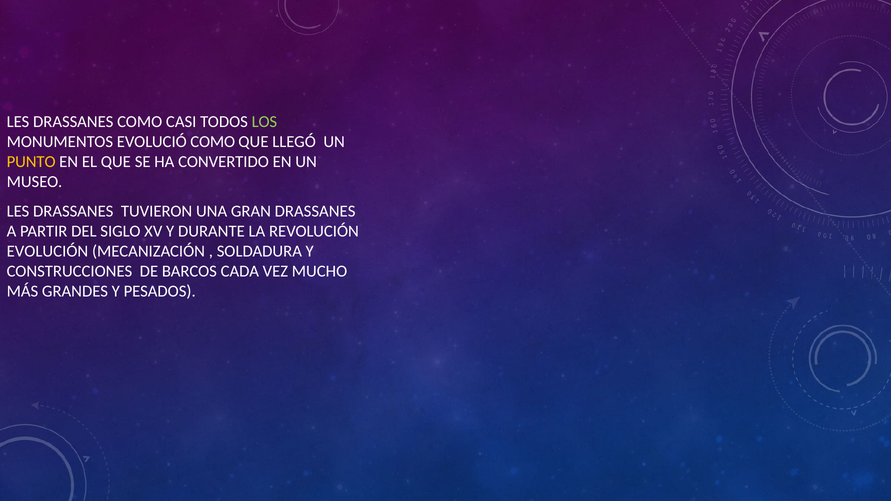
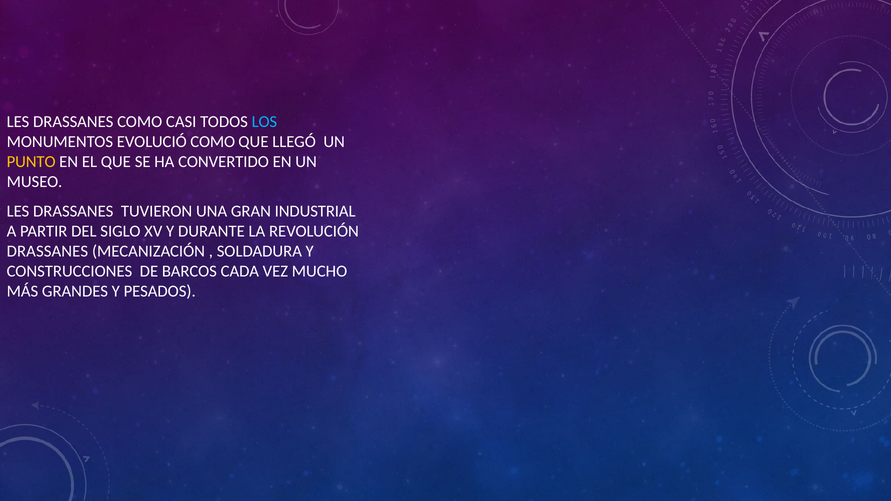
LOS colour: light green -> light blue
GRAN DRASSANES: DRASSANES -> INDUSTRIAL
EVOLUCIÓN at (47, 251): EVOLUCIÓN -> DRASSANES
